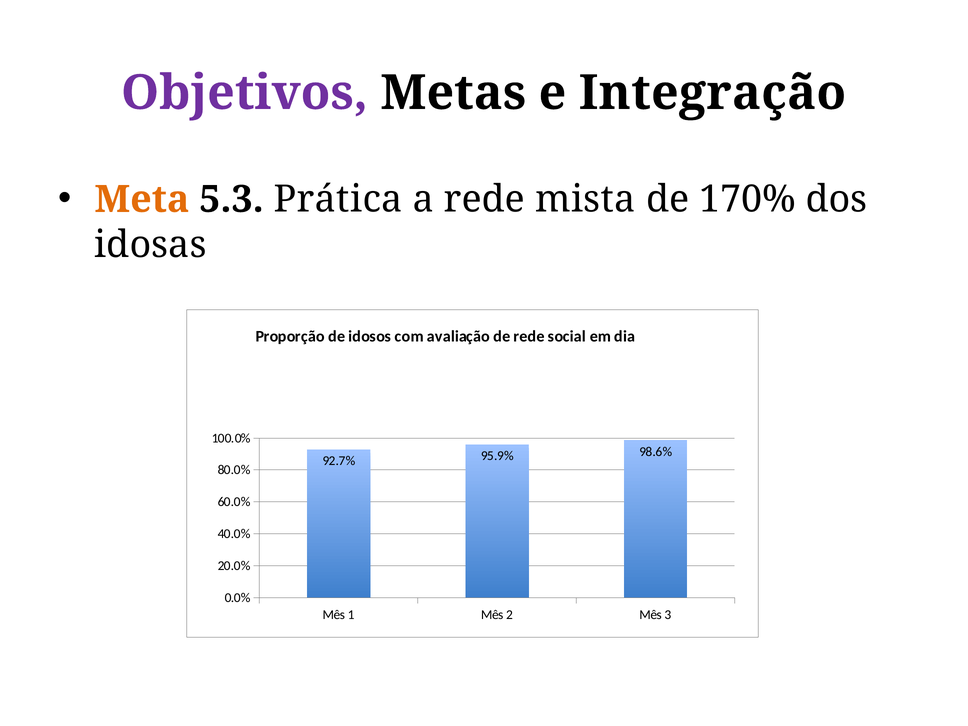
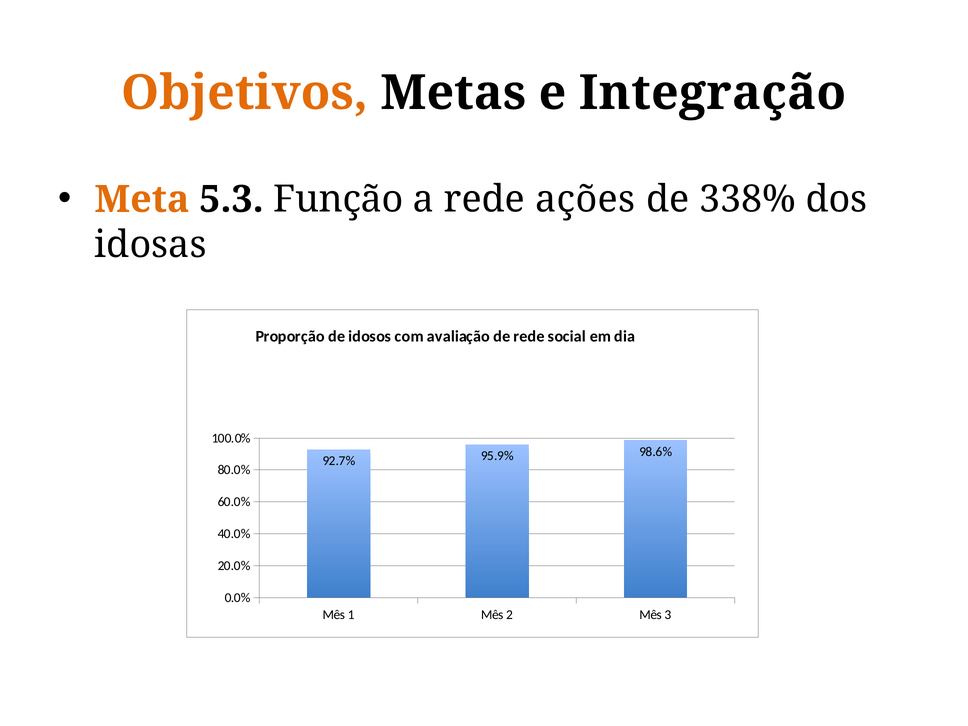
Objetivos colour: purple -> orange
Prática: Prática -> Função
mista: mista -> ações
170%: 170% -> 338%
